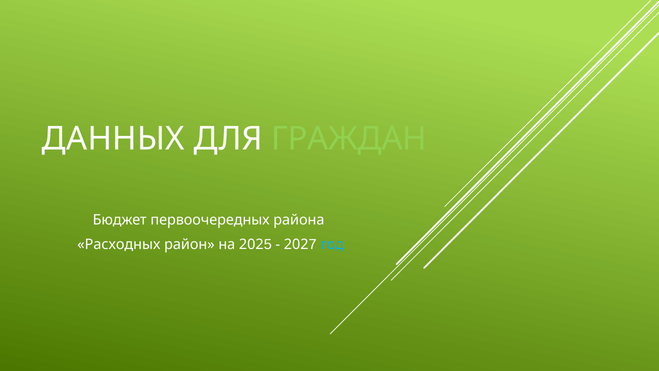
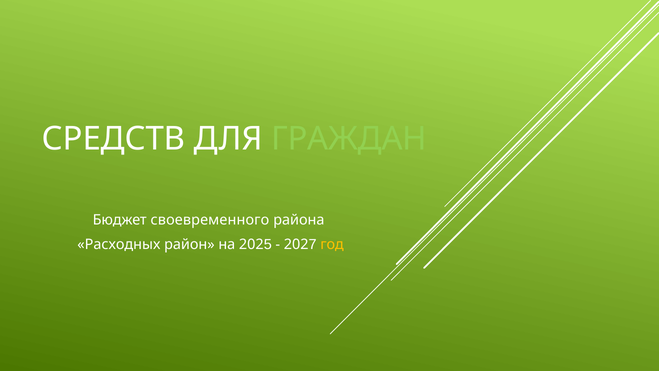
ДАННЫХ: ДАННЫХ -> СРЕДСТВ
первоочередных: первоочередных -> своевременного
год colour: light blue -> yellow
